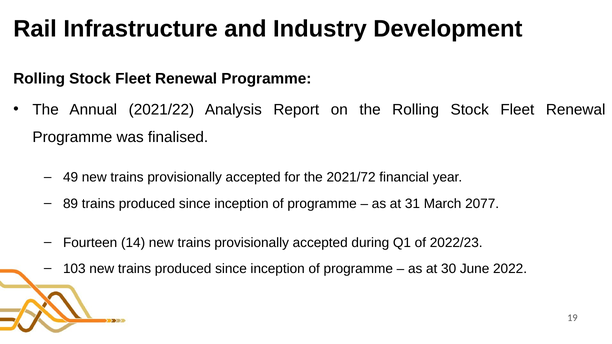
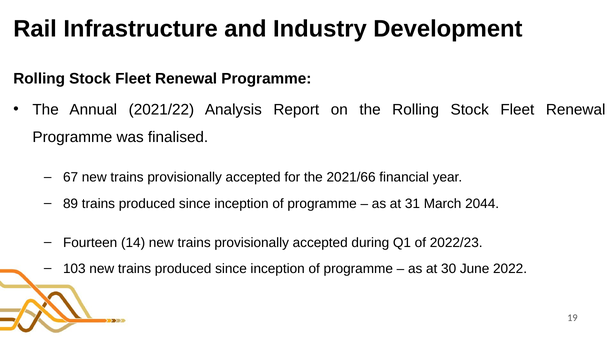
49: 49 -> 67
2021/72: 2021/72 -> 2021/66
2077: 2077 -> 2044
